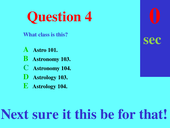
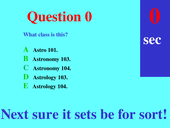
Question 4: 4 -> 0
sec colour: light green -> white
it this: this -> sets
that: that -> sort
